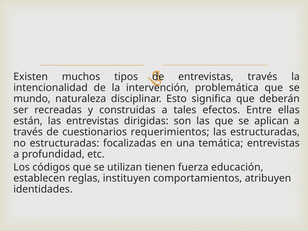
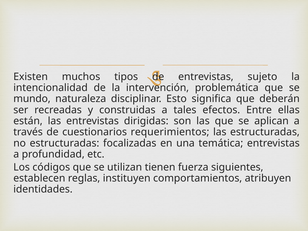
entrevistas través: través -> sujeto
educación: educación -> siguientes
